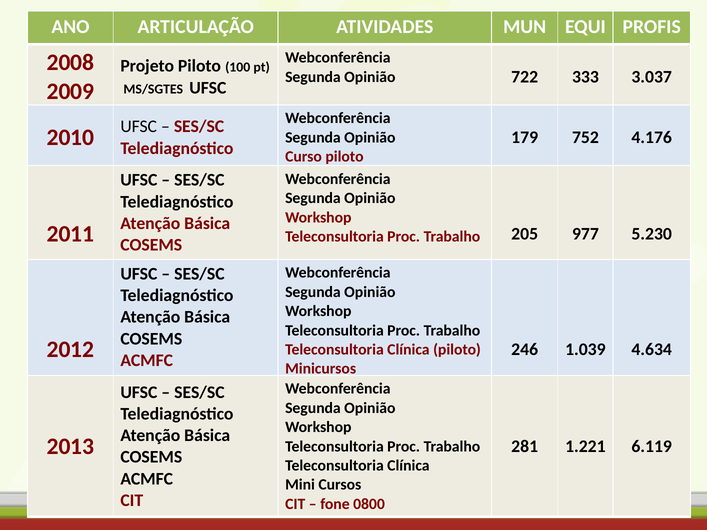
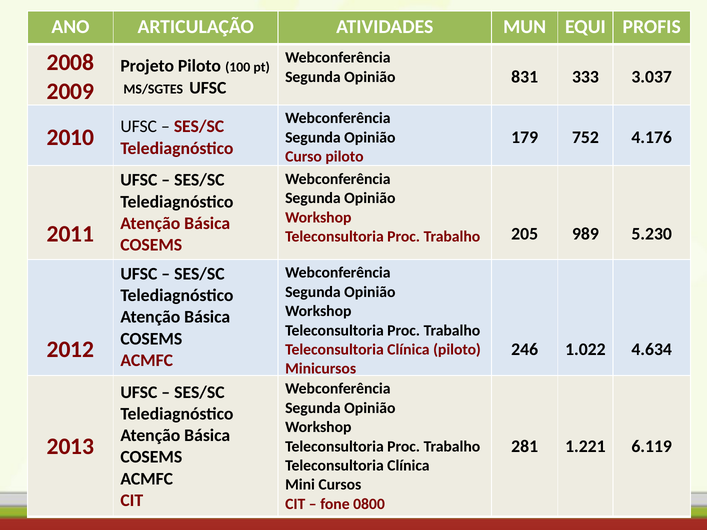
722: 722 -> 831
977: 977 -> 989
1.039: 1.039 -> 1.022
